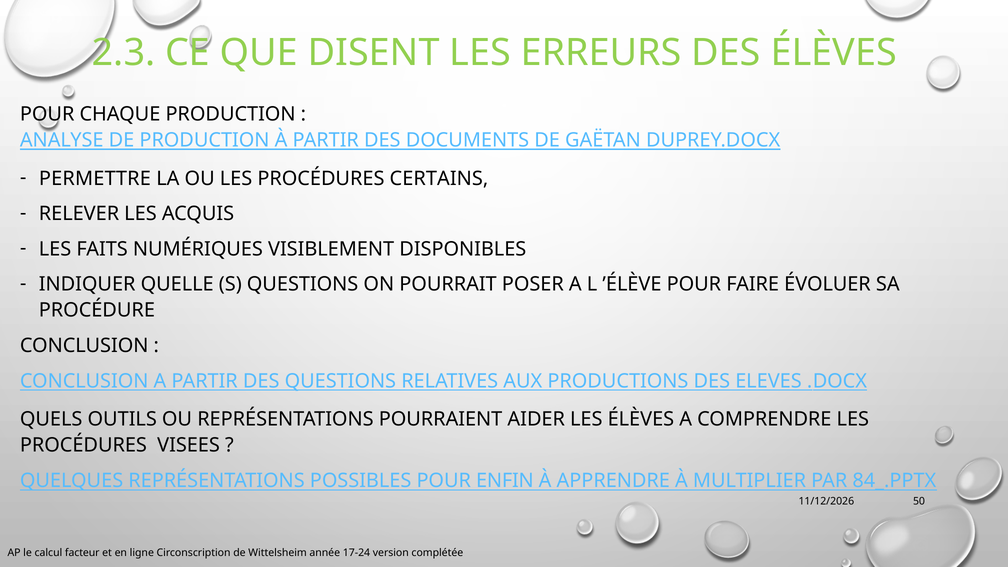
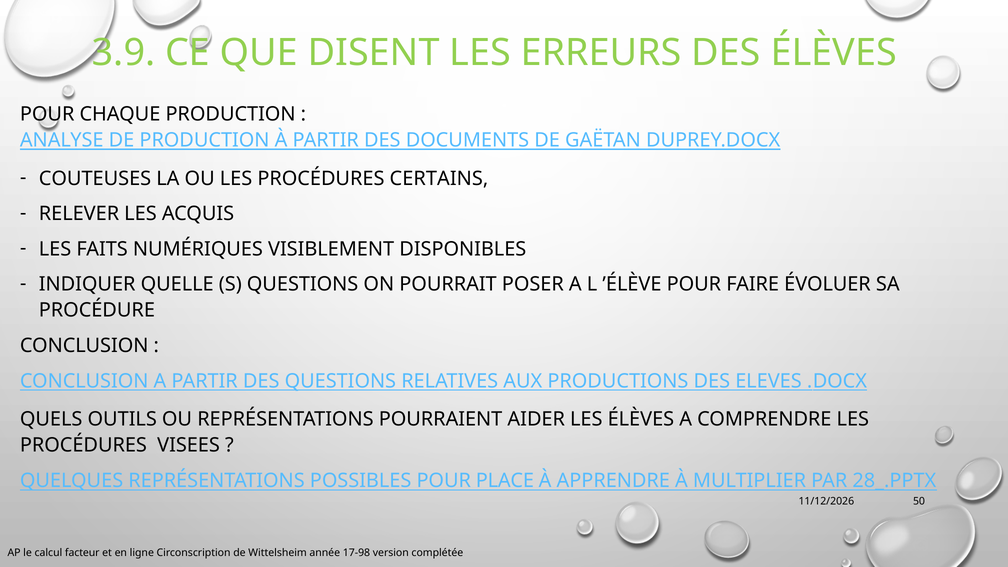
2.3: 2.3 -> 3.9
PERMETTRE: PERMETTRE -> COUTEUSES
ENFIN: ENFIN -> PLACE
84_.PPTX: 84_.PPTX -> 28_.PPTX
17-24: 17-24 -> 17-98
